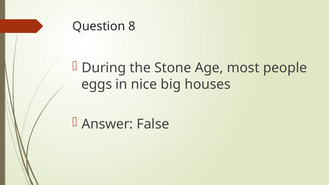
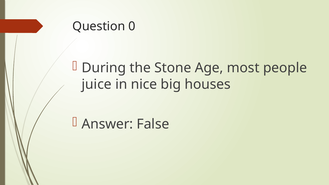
8: 8 -> 0
eggs: eggs -> juice
